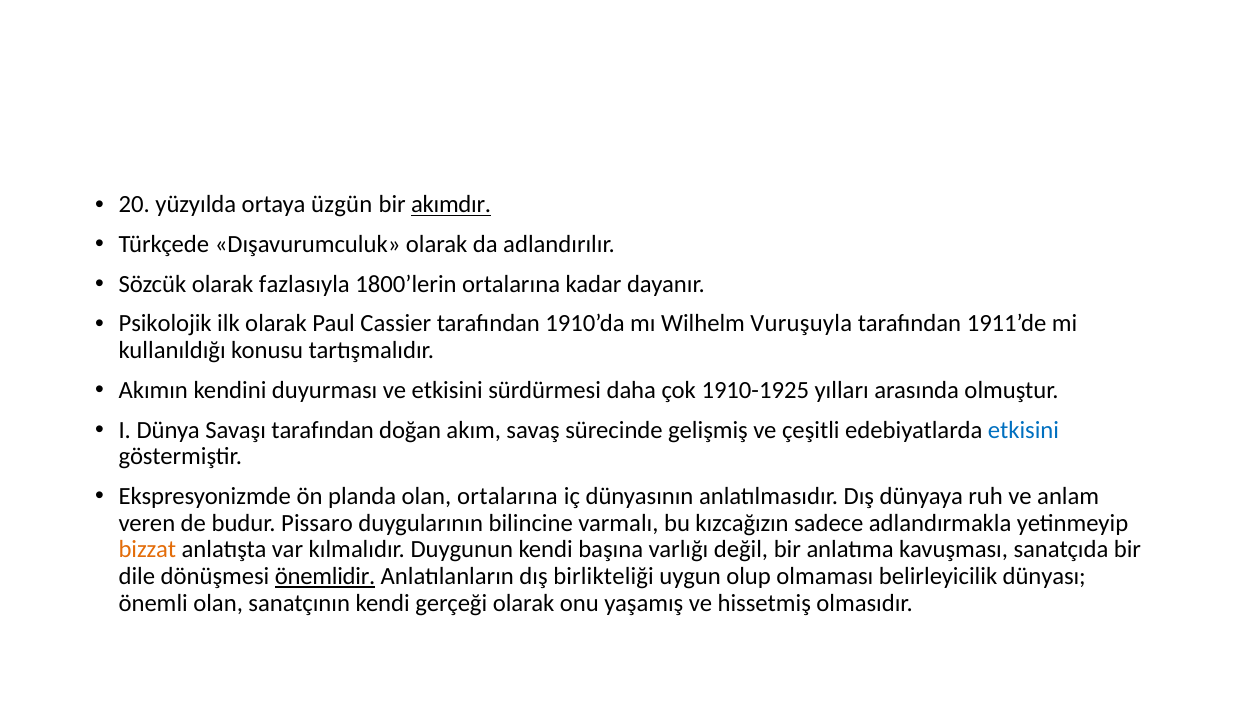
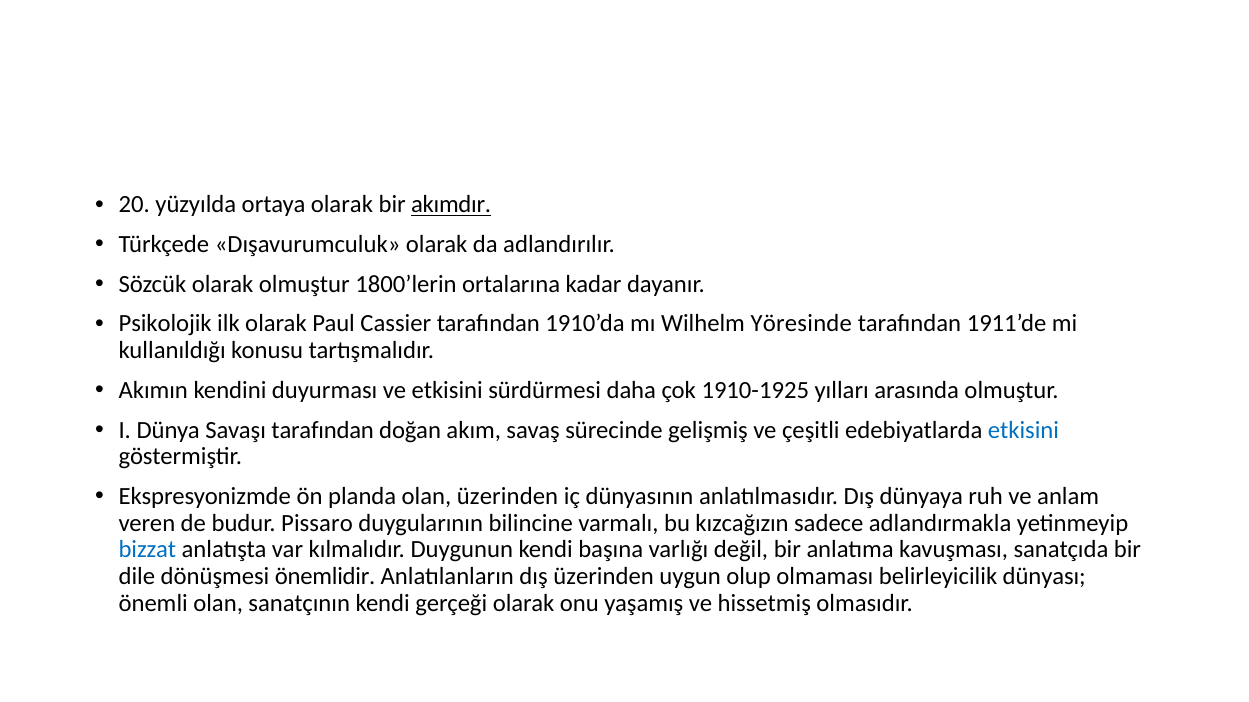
ortaya üzgün: üzgün -> olarak
olarak fazlasıyla: fazlasıyla -> olmuştur
Vuruşuyla: Vuruşuyla -> Yöresinde
olan ortalarına: ortalarına -> üzerinden
bizzat colour: orange -> blue
önemlidir underline: present -> none
dış birlikteliği: birlikteliği -> üzerinden
